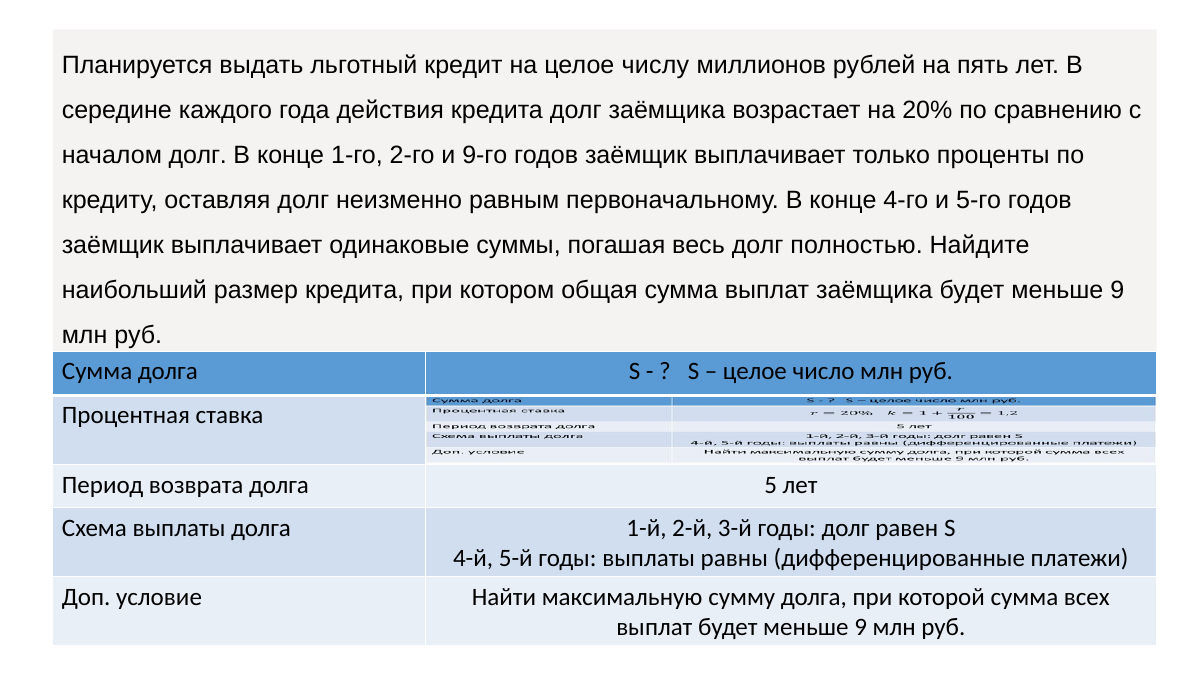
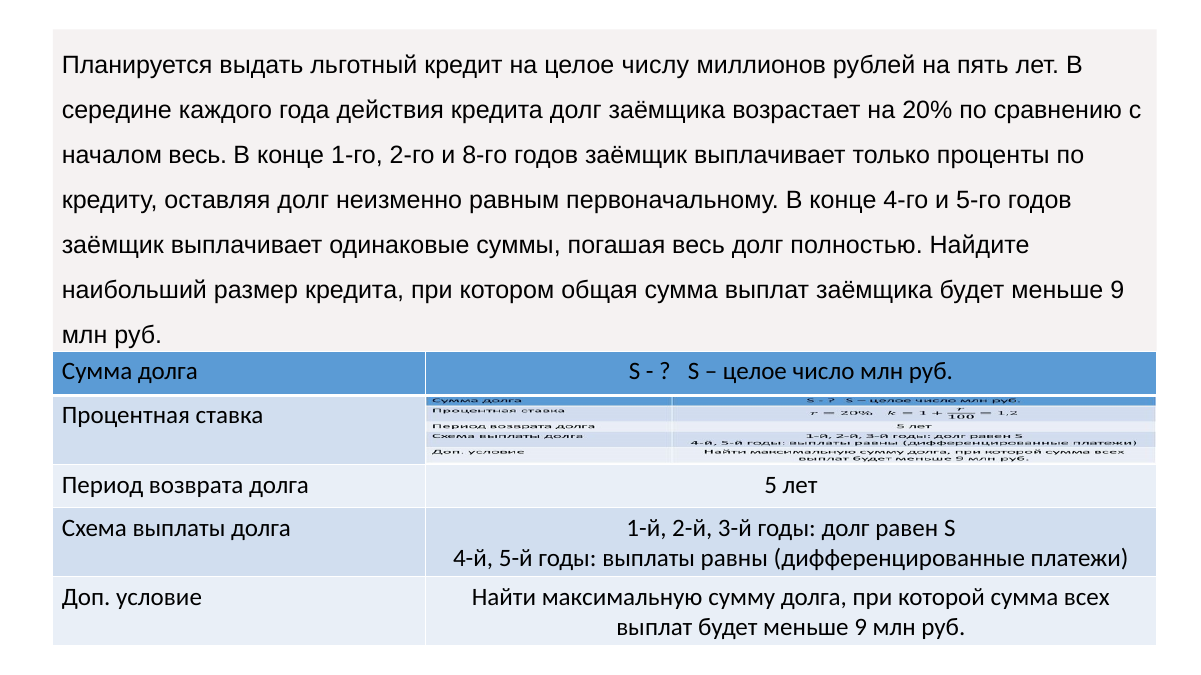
началом долг: долг -> весь
9-го: 9-го -> 8-го
